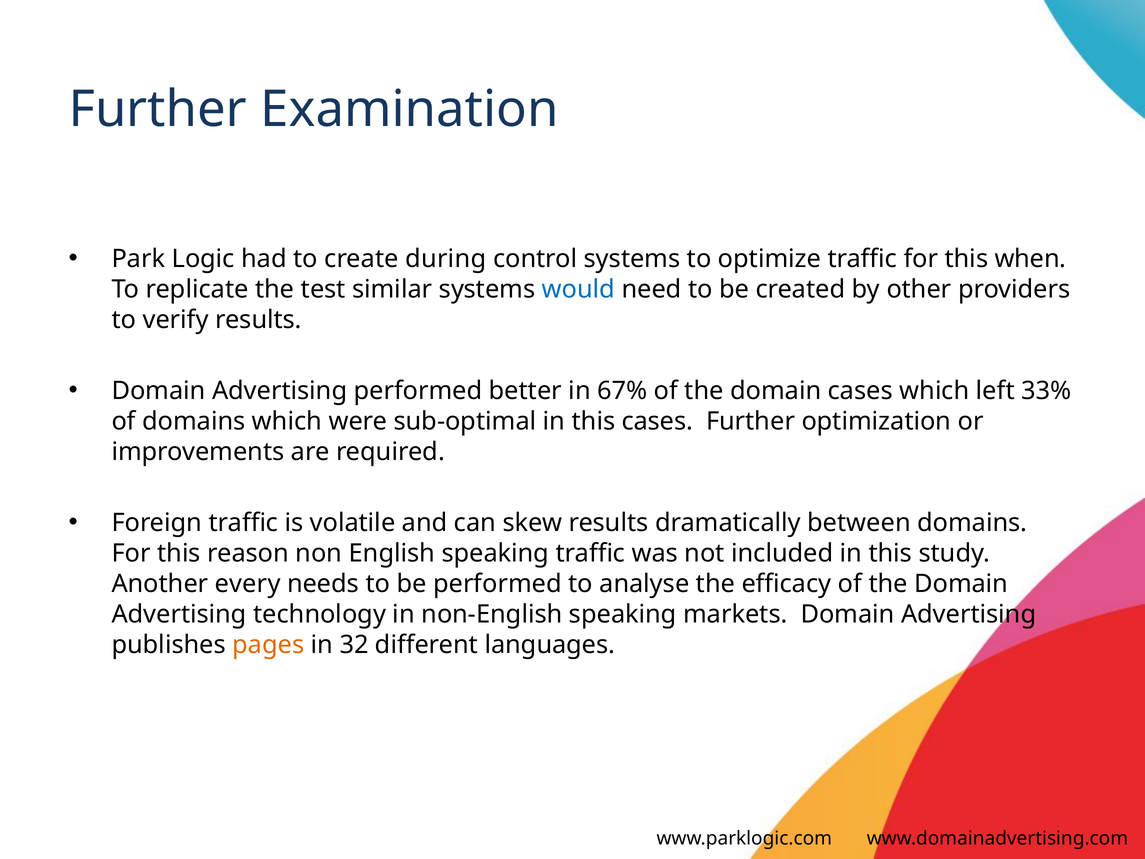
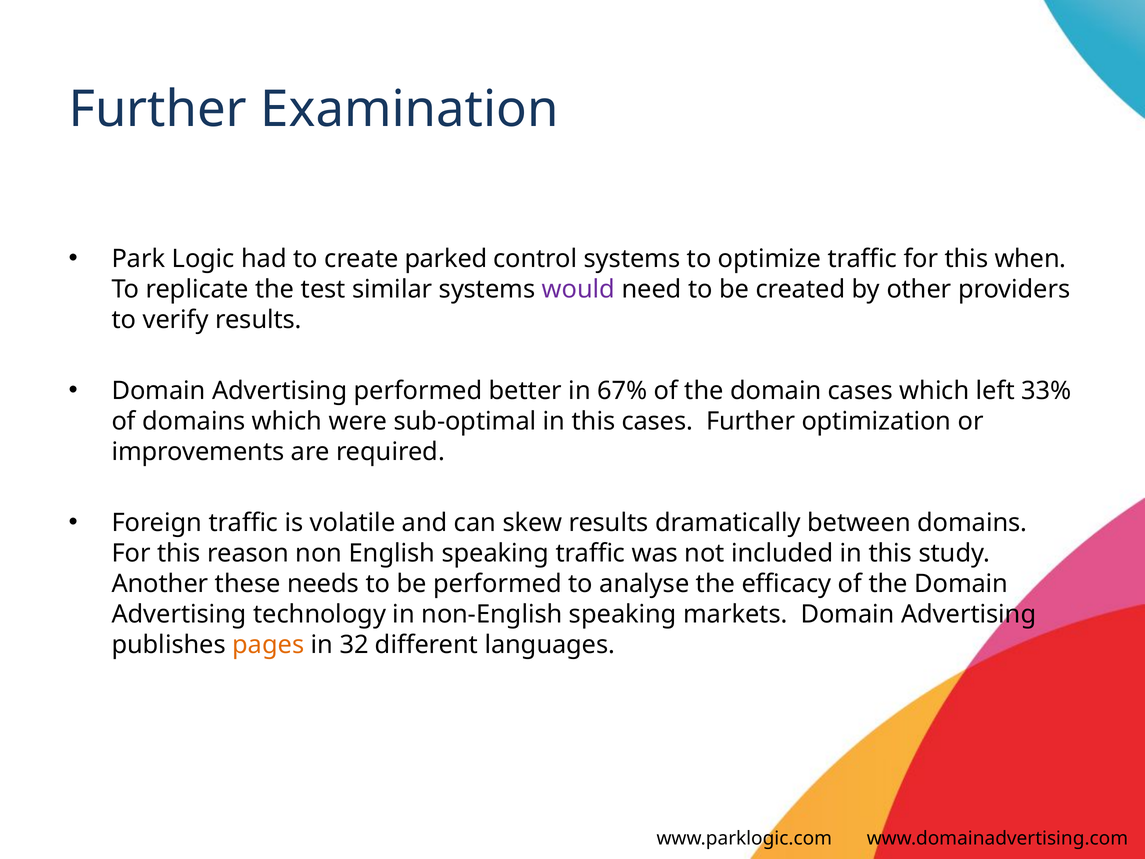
during: during -> parked
would colour: blue -> purple
every: every -> these
